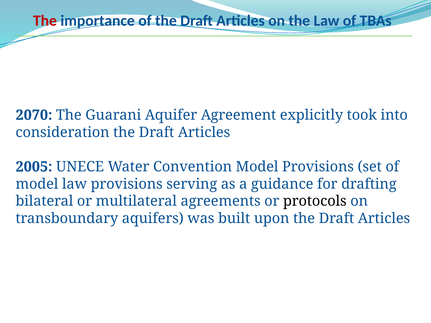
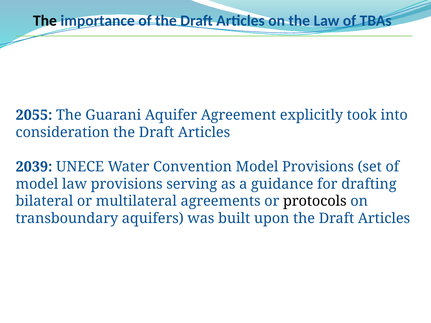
The at (45, 21) colour: red -> black
2070: 2070 -> 2055
2005: 2005 -> 2039
